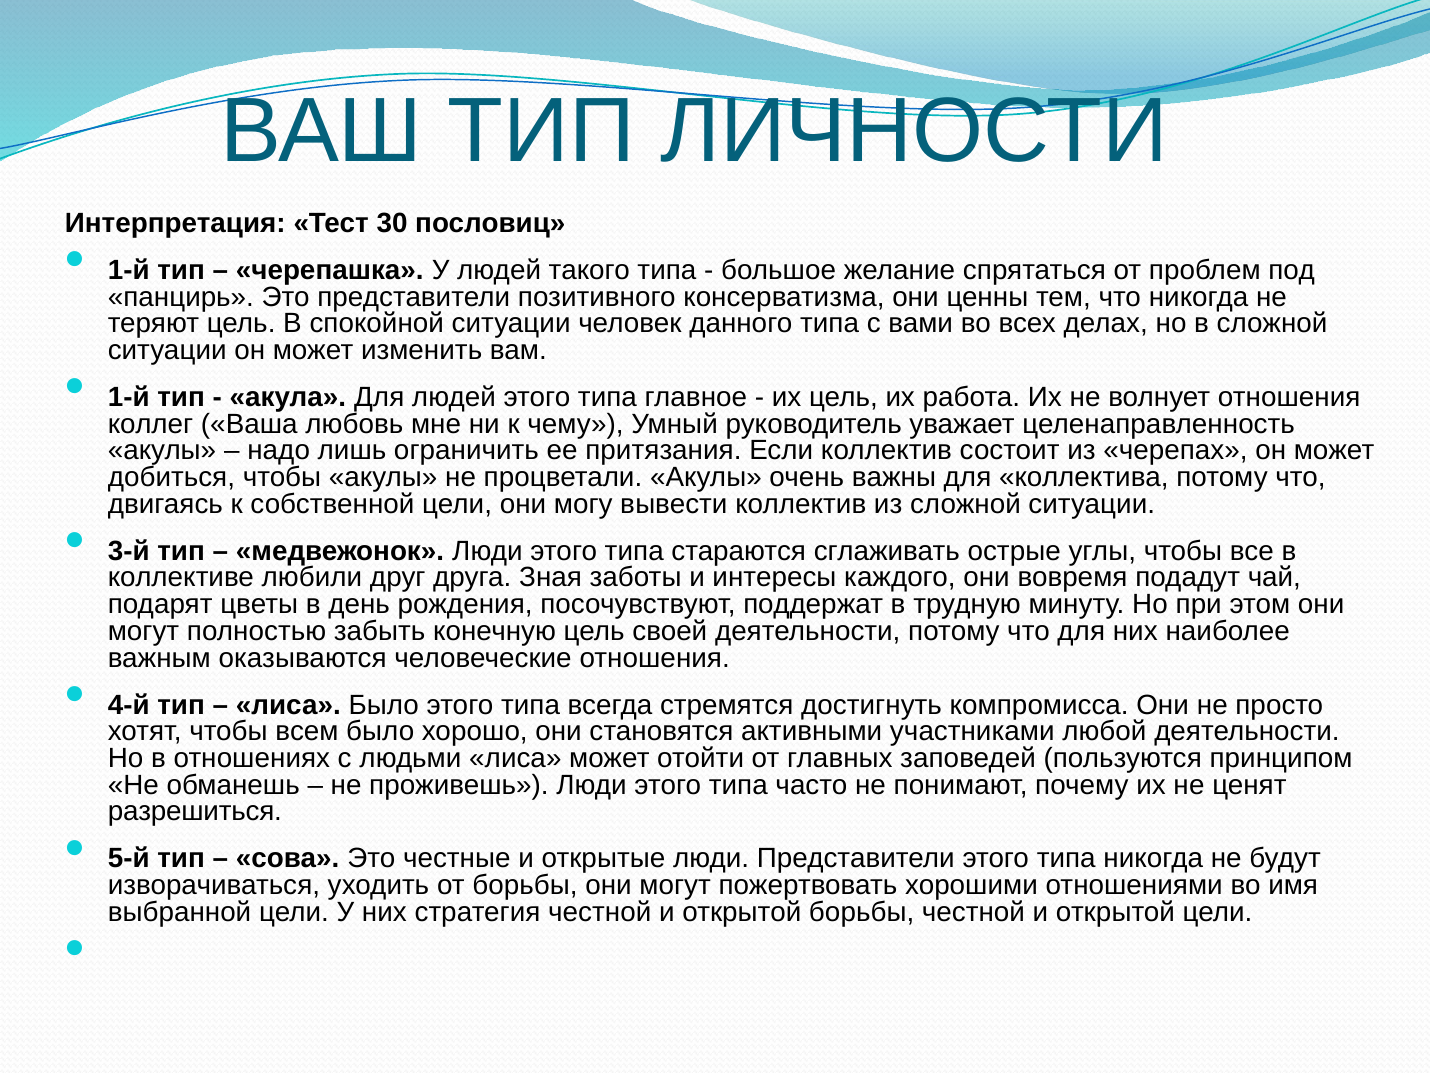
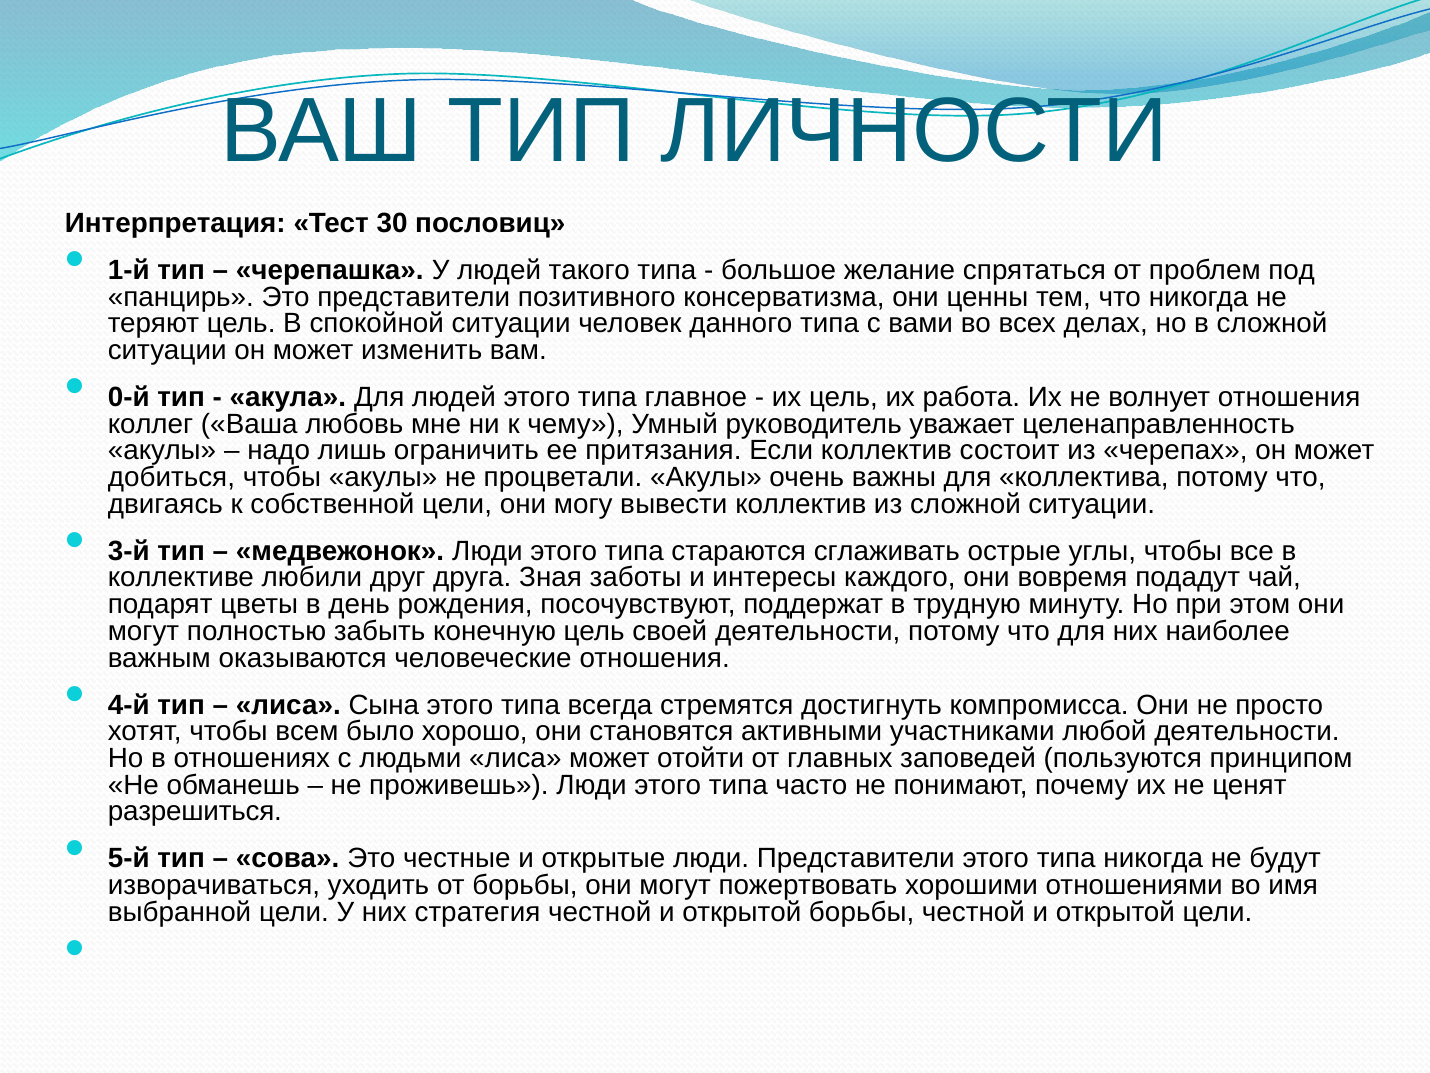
1-й at (129, 397): 1-й -> 0-й
лиса Было: Было -> Сына
